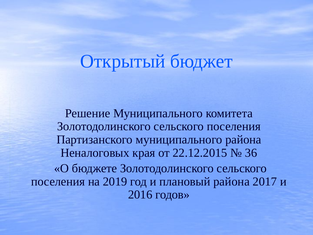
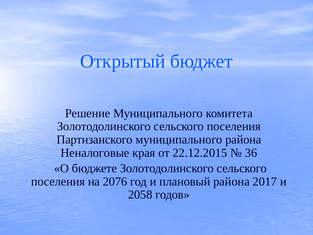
Неналоговых: Неналоговых -> Неналоговые
2019: 2019 -> 2076
2016: 2016 -> 2058
